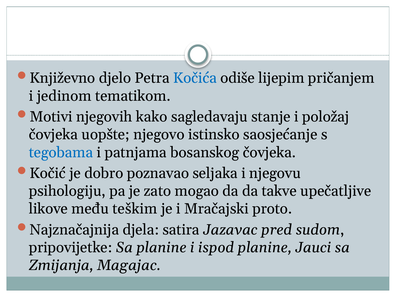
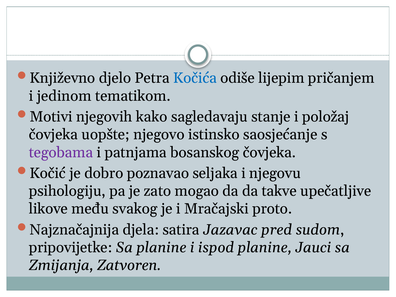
tegobama colour: blue -> purple
teškim: teškim -> svakog
Magajac: Magajac -> Zatvoren
